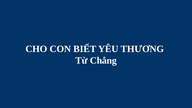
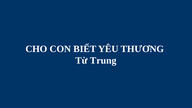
Chẳng: Chẳng -> Trung
